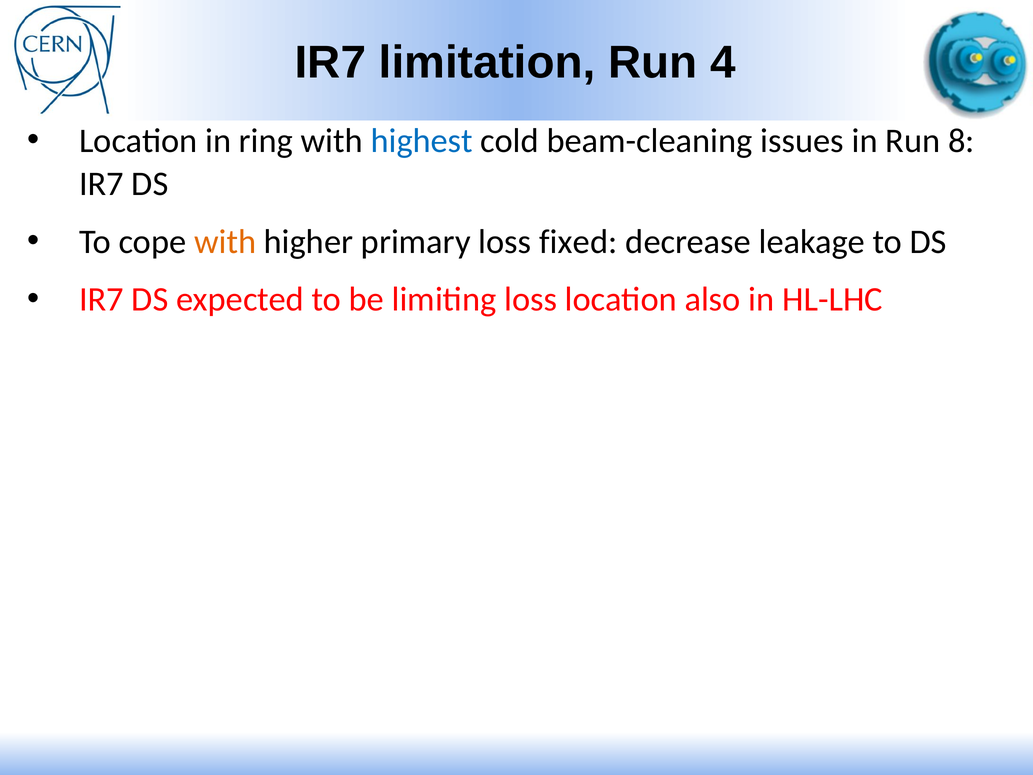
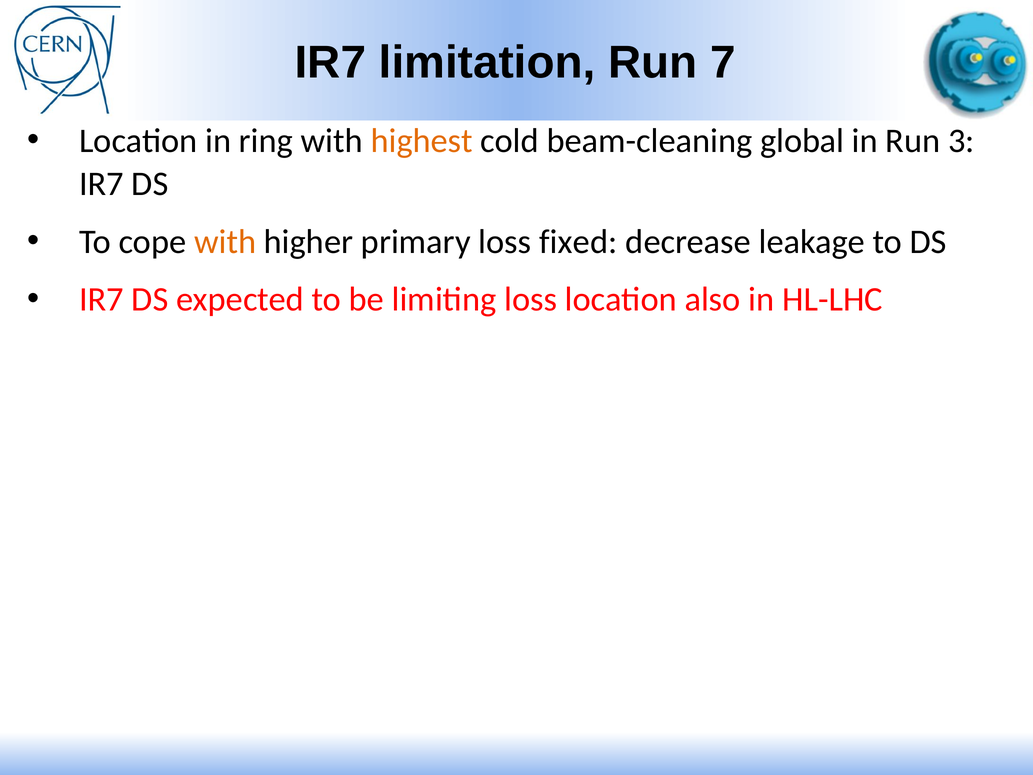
4: 4 -> 7
highest colour: blue -> orange
issues: issues -> global
8: 8 -> 3
